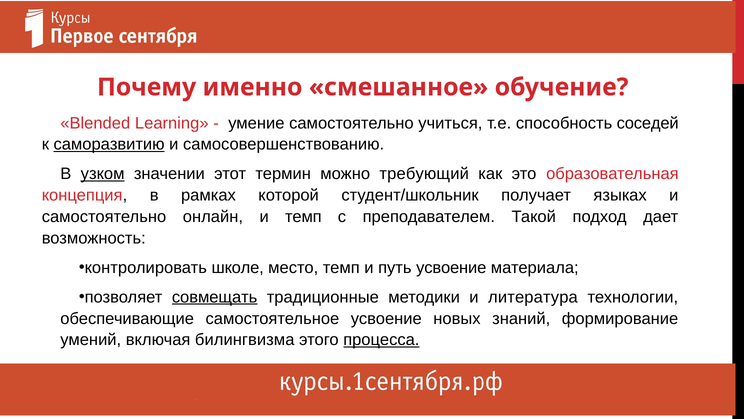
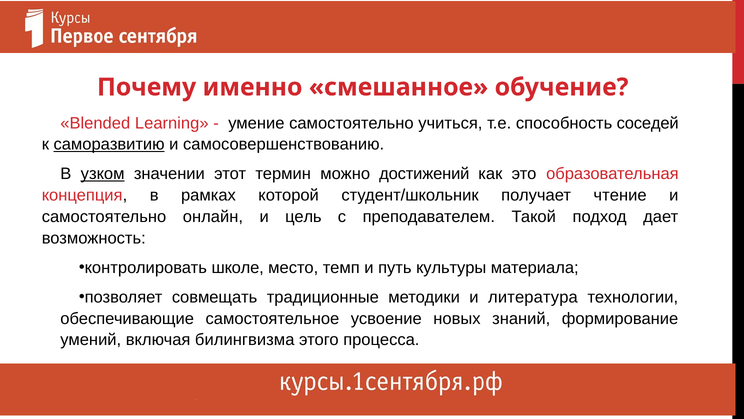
требующий: требующий -> достижений
языках: языках -> чтение
и темп: темп -> цель
путь усвоение: усвоение -> культуры
совмещать underline: present -> none
процесса underline: present -> none
